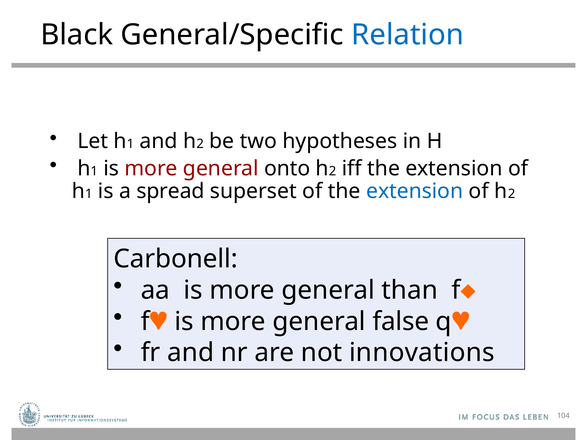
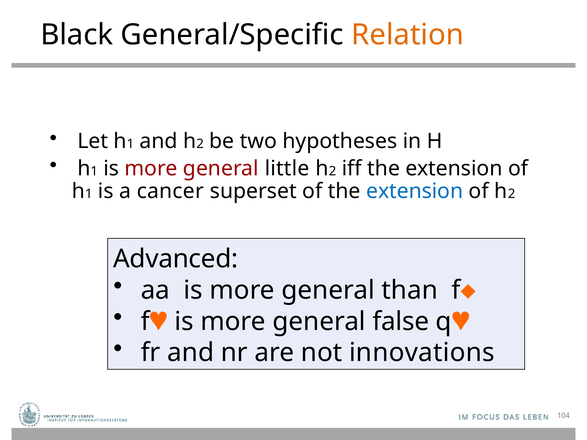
Relation colour: blue -> orange
onto: onto -> little
spread: spread -> cancer
Carbonell: Carbonell -> Advanced
